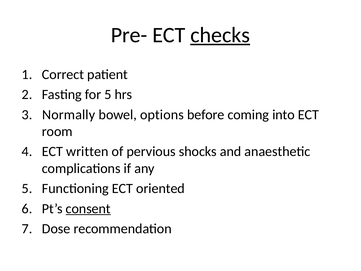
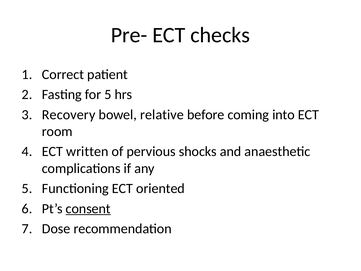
checks underline: present -> none
Normally: Normally -> Recovery
options: options -> relative
